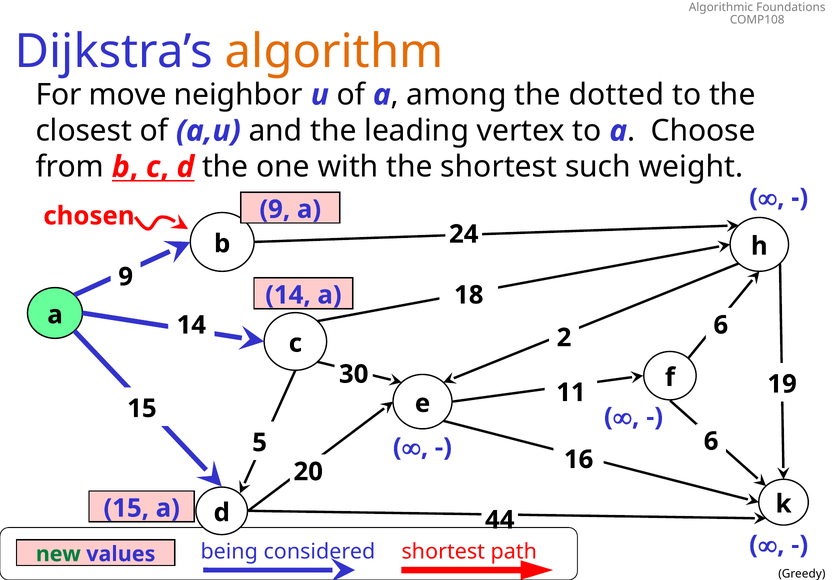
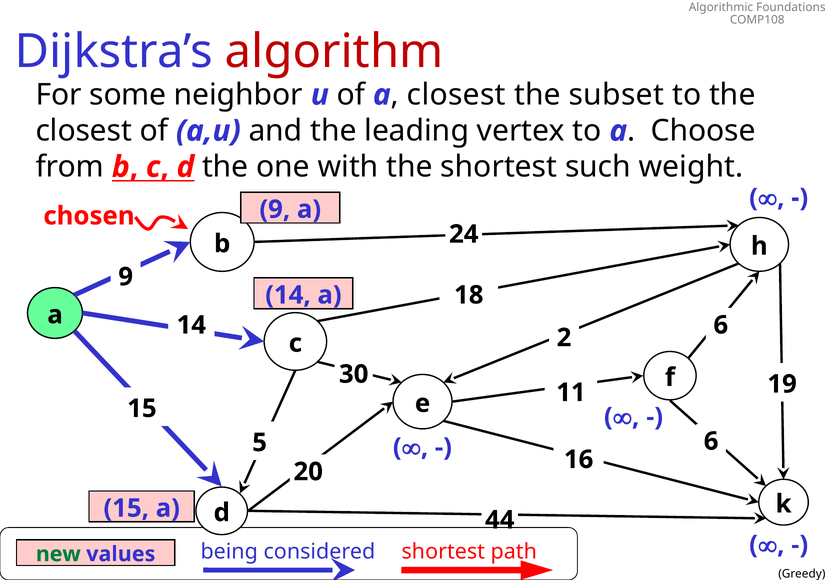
algorithm colour: orange -> red
move: move -> some
among at (456, 95): among -> closest
dotted: dotted -> subset
